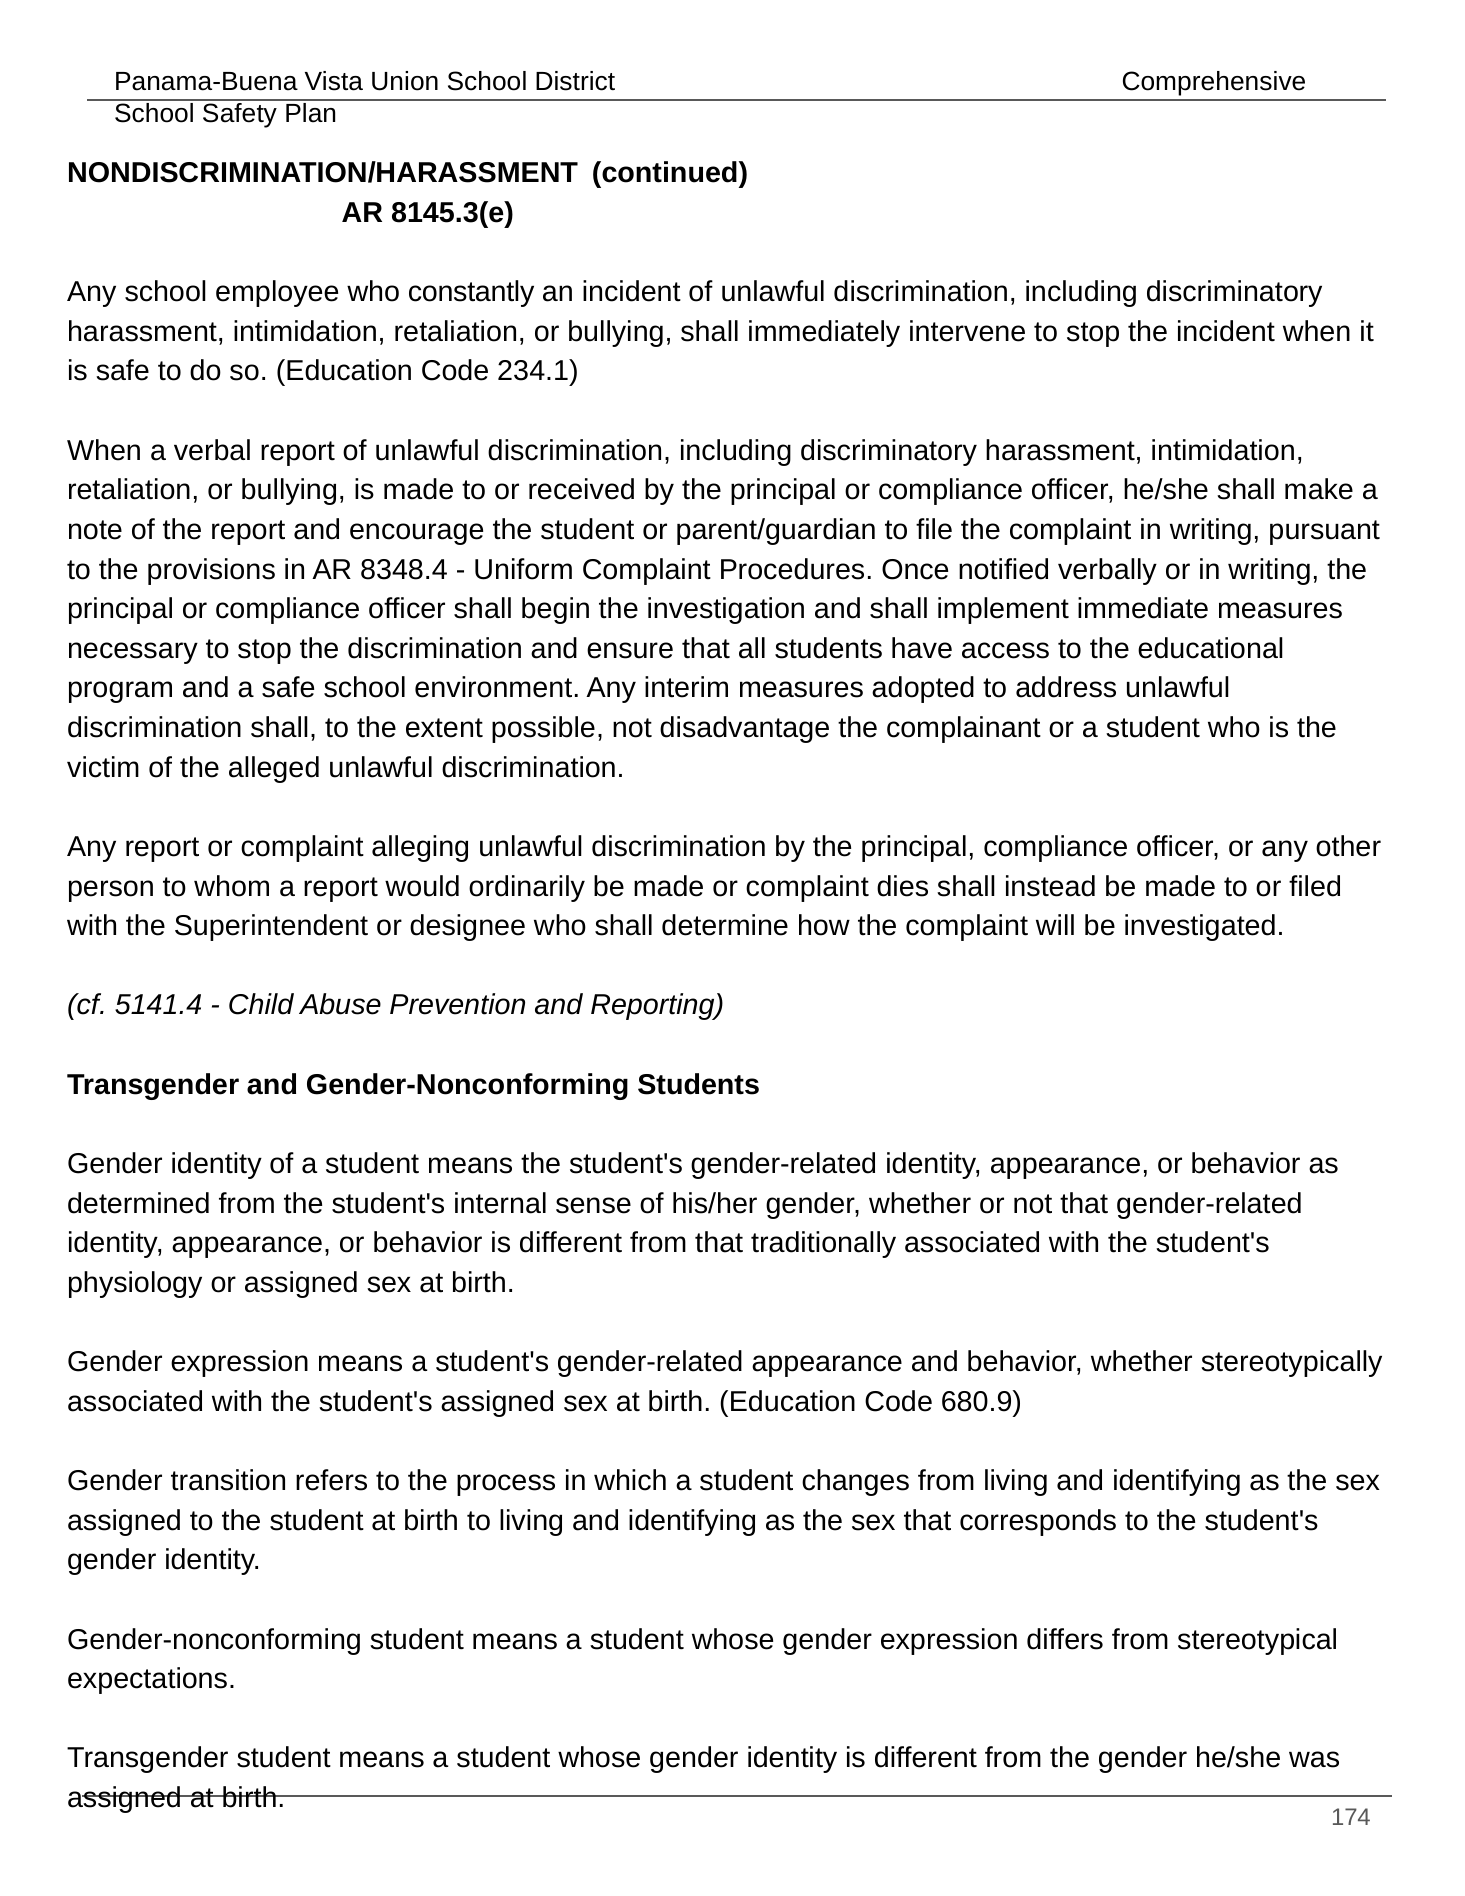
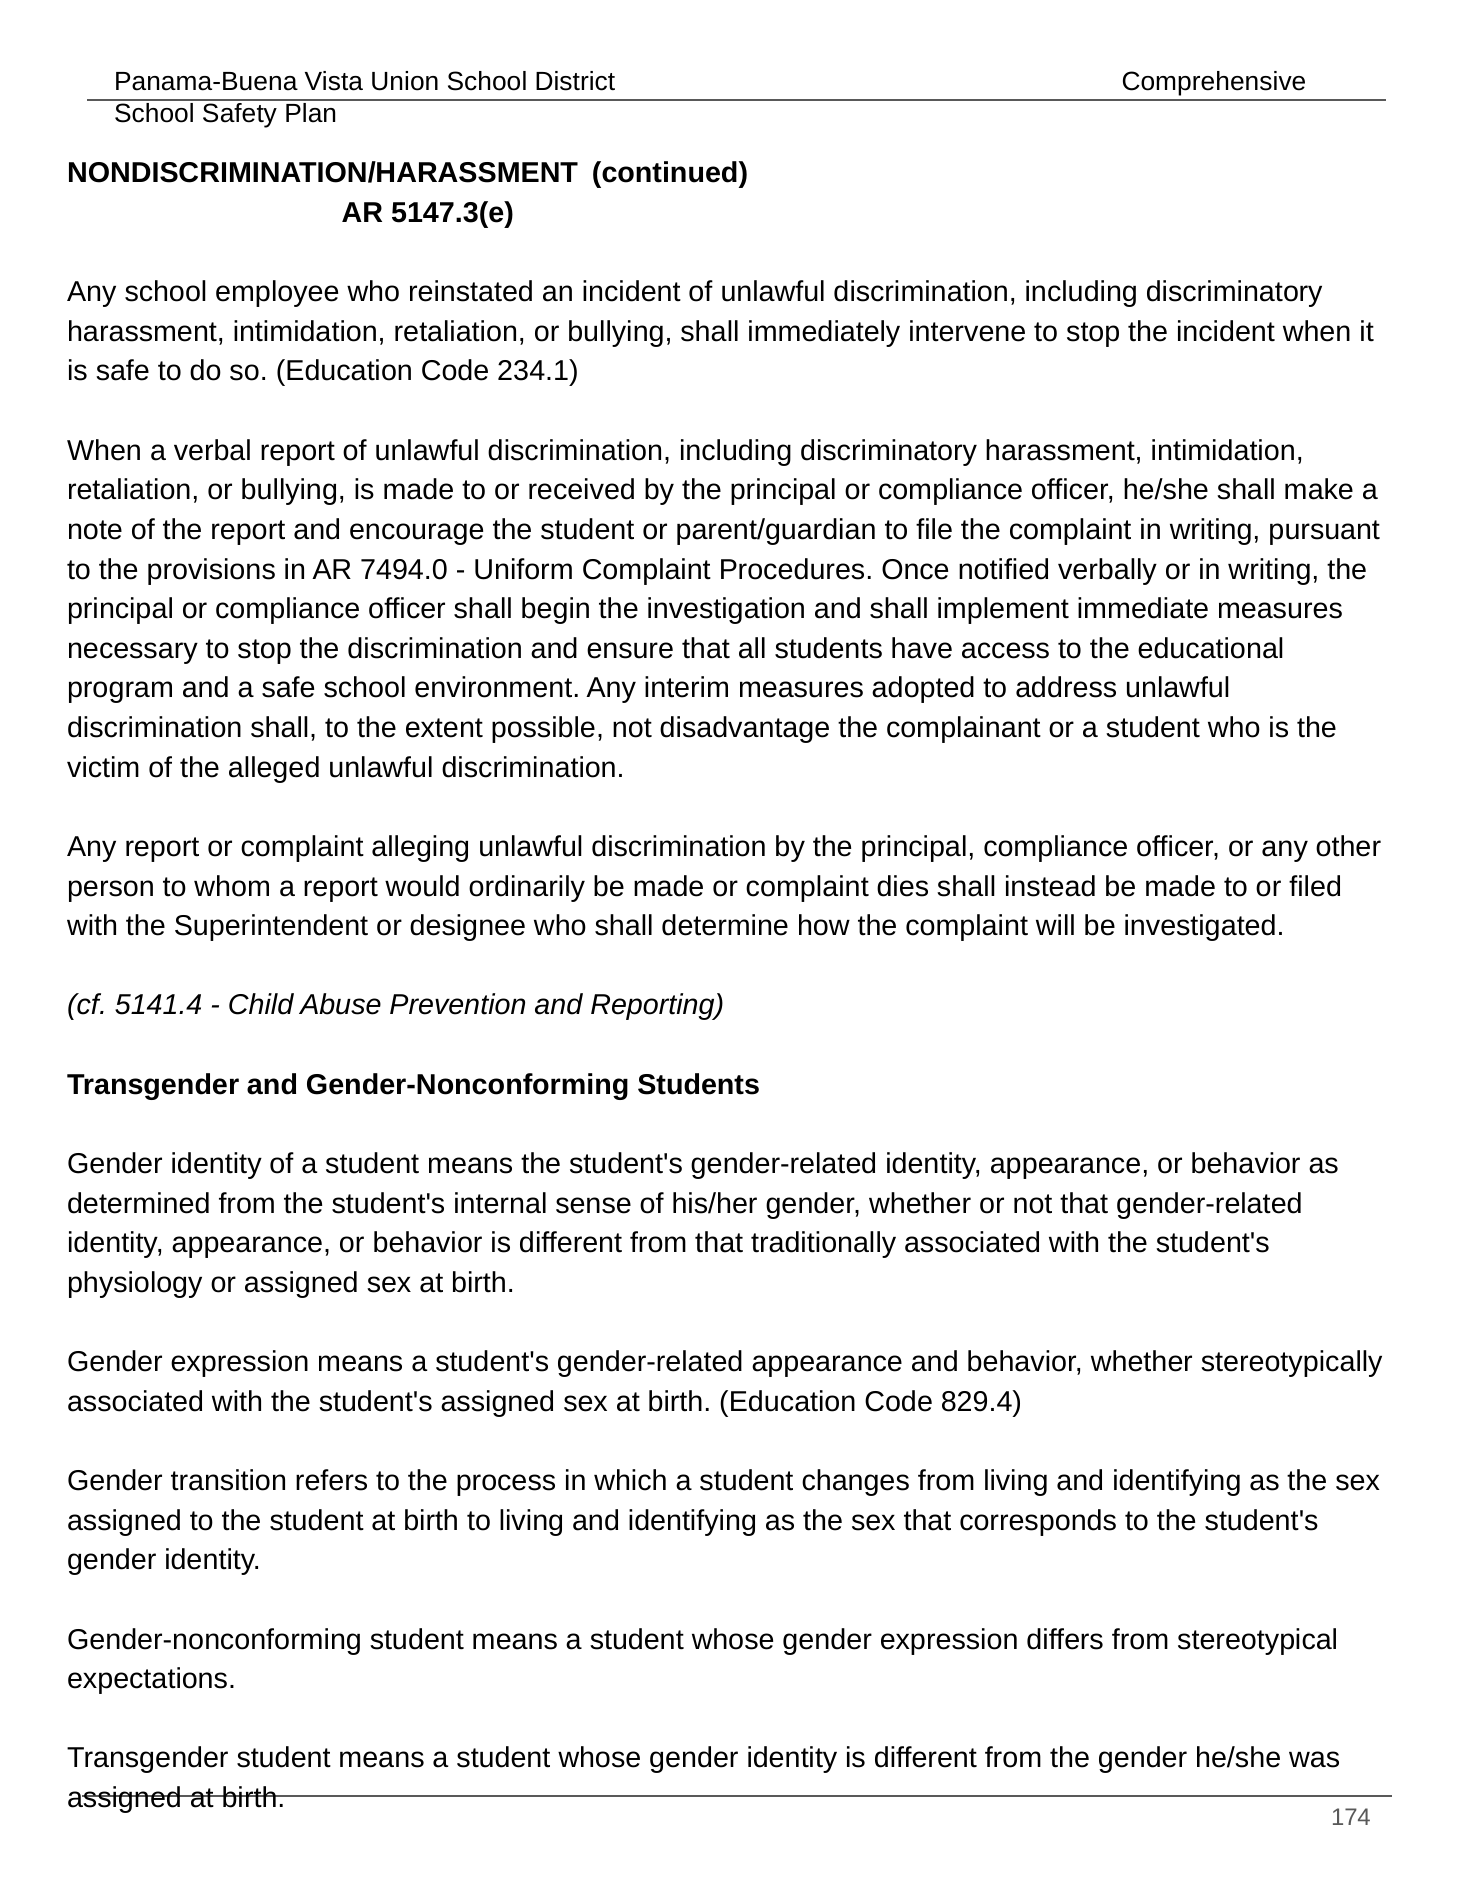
8145.3(e: 8145.3(e -> 5147.3(e
constantly: constantly -> reinstated
8348.4: 8348.4 -> 7494.0
680.9: 680.9 -> 829.4
